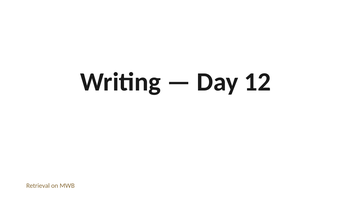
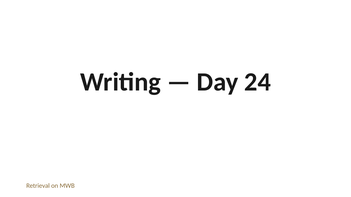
12: 12 -> 24
